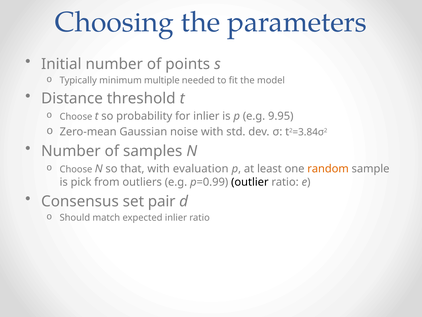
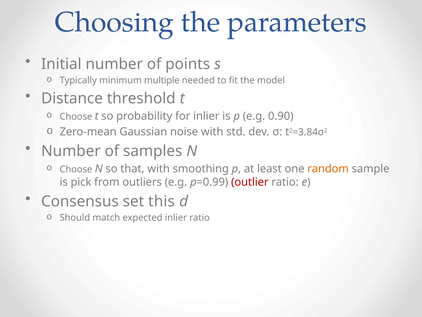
9.95: 9.95 -> 0.90
evaluation: evaluation -> smoothing
outlier colour: black -> red
pair: pair -> this
